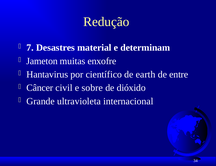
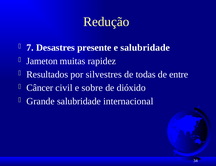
material: material -> presente
e determinam: determinam -> salubridade
enxofre: enxofre -> rapidez
Hantavirus: Hantavirus -> Resultados
científico: científico -> silvestres
earth: earth -> todas
Grande ultravioleta: ultravioleta -> salubridade
